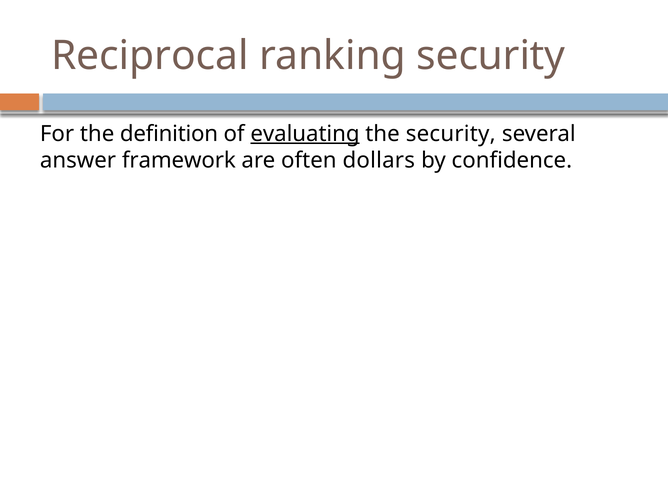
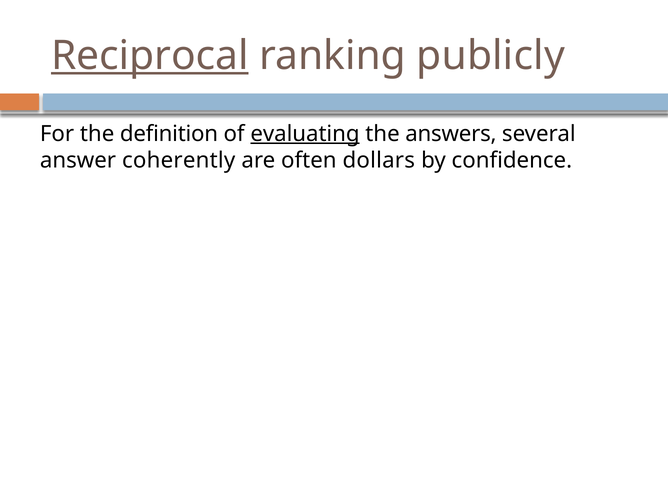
Reciprocal underline: none -> present
ranking security: security -> publicly
the security: security -> answers
framework: framework -> coherently
